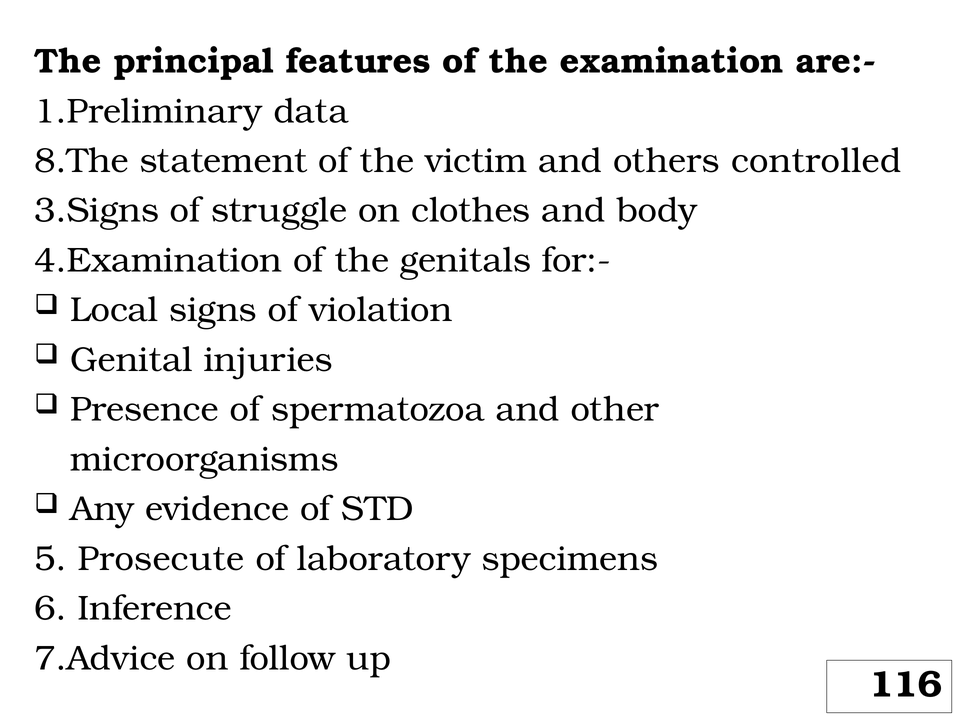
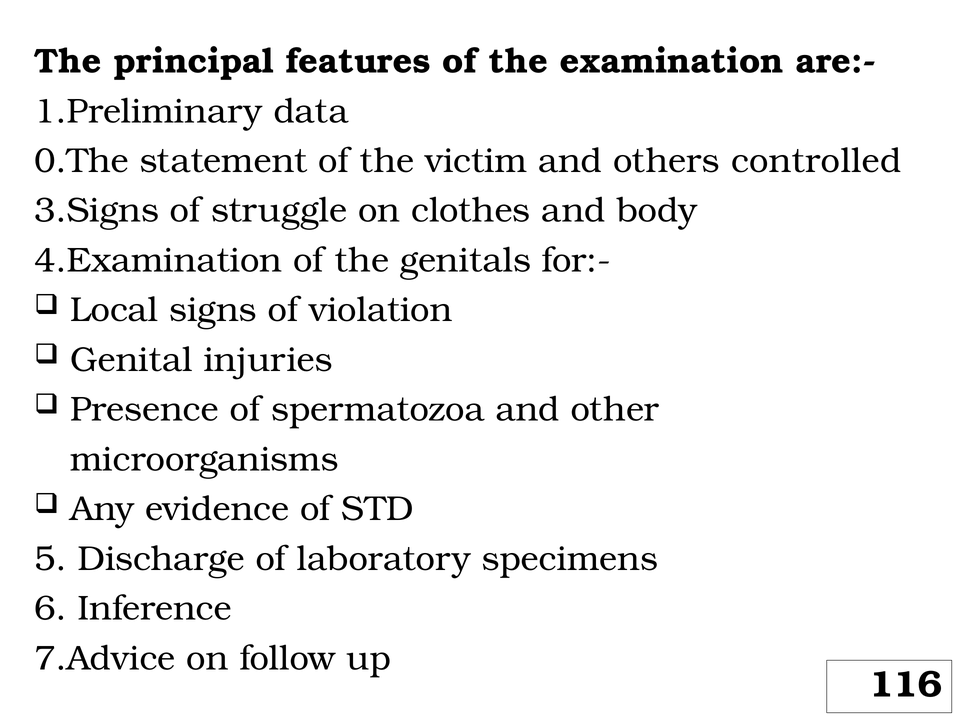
8.The: 8.The -> 0.The
Prosecute: Prosecute -> Discharge
